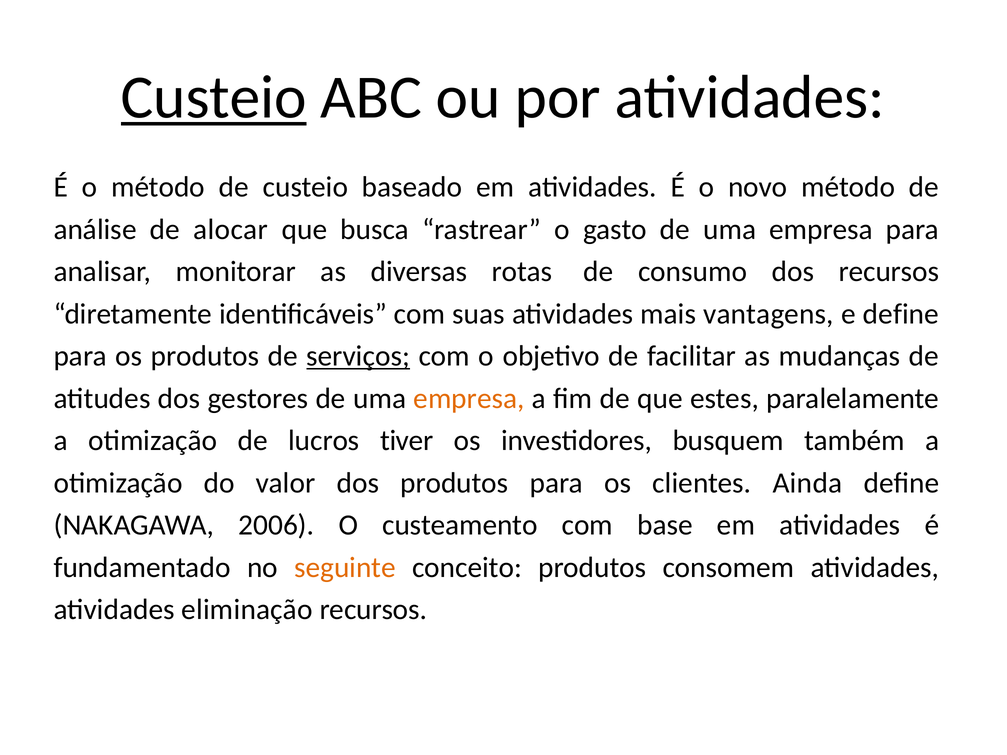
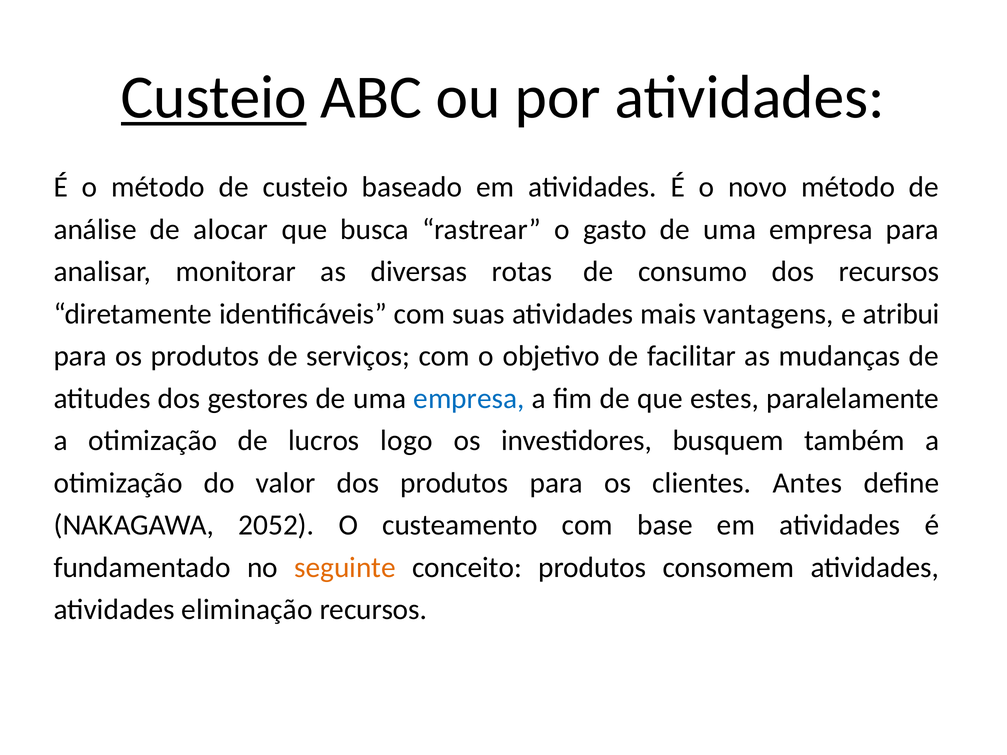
e define: define -> atribui
serviços underline: present -> none
empresa at (469, 399) colour: orange -> blue
tiver: tiver -> logo
Ainda: Ainda -> Antes
2006: 2006 -> 2052
